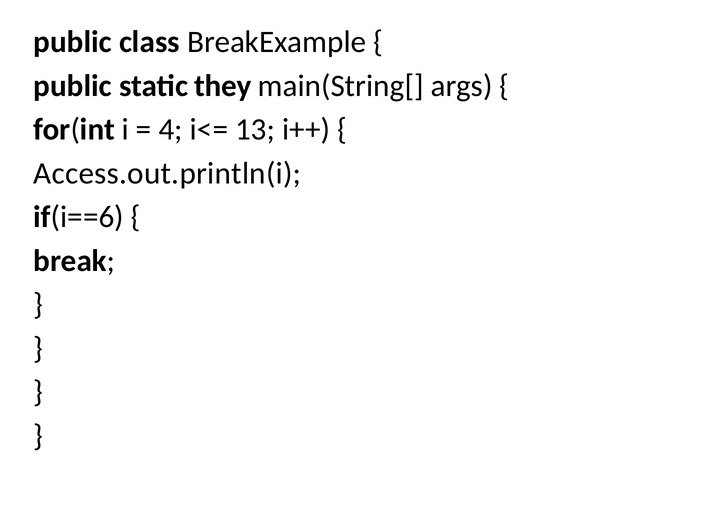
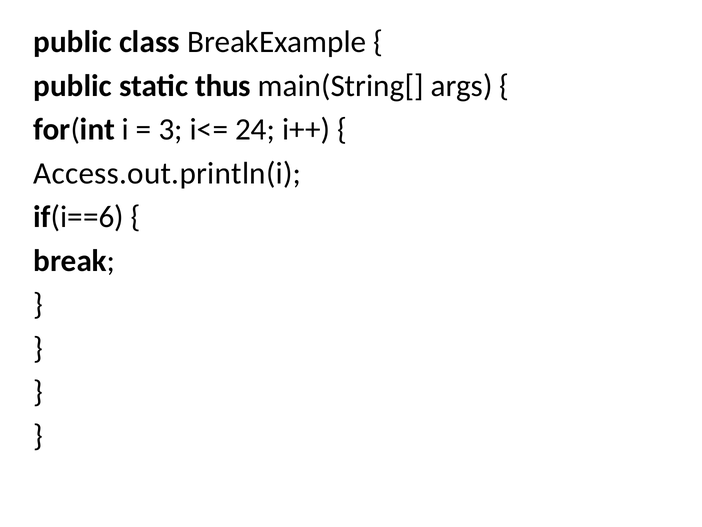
they: they -> thus
4: 4 -> 3
13: 13 -> 24
